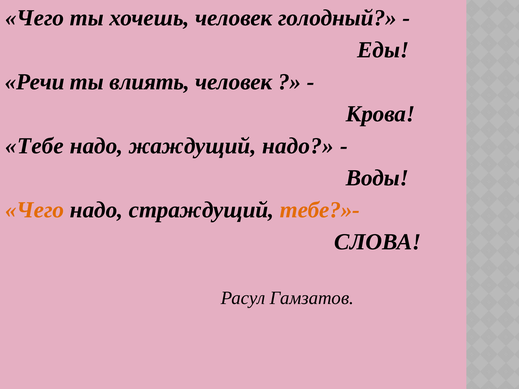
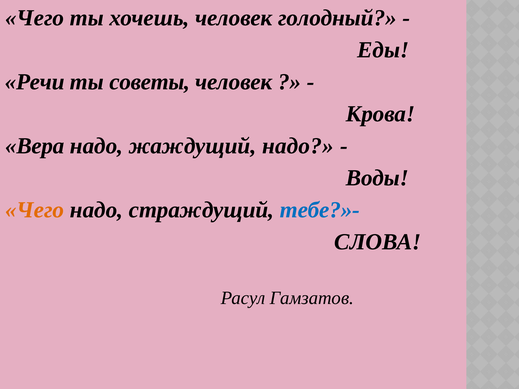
влиять: влиять -> советы
Тебе: Тебе -> Вера
тебе?»- colour: orange -> blue
